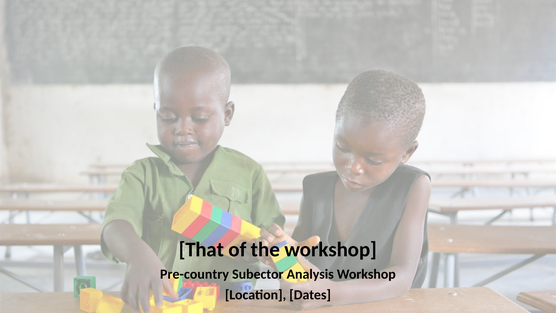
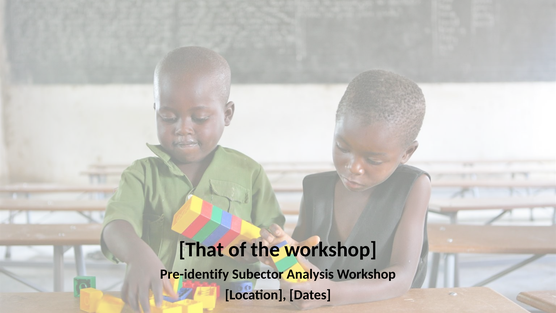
Pre-country: Pre-country -> Pre-identify
